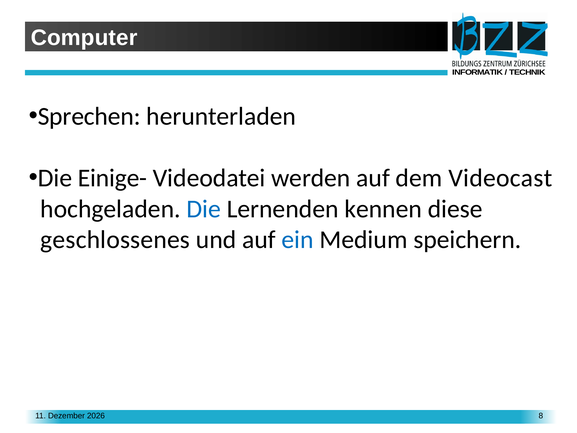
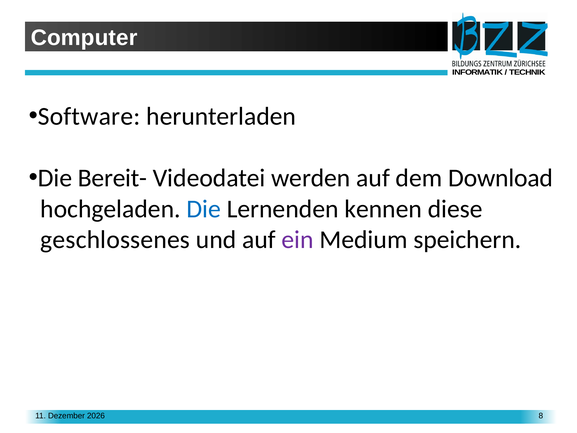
Sprechen: Sprechen -> Software
Einige-: Einige- -> Bereit-
Videocast: Videocast -> Download
ein colour: blue -> purple
